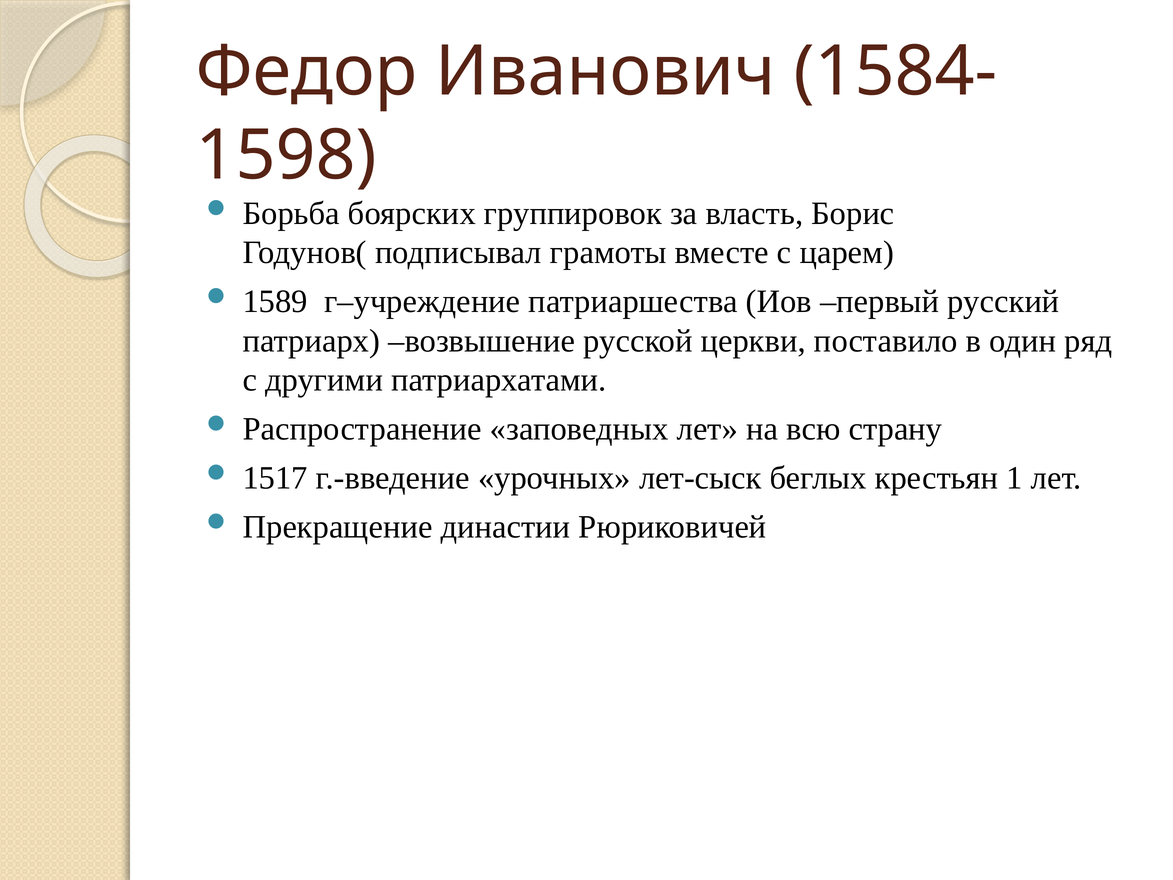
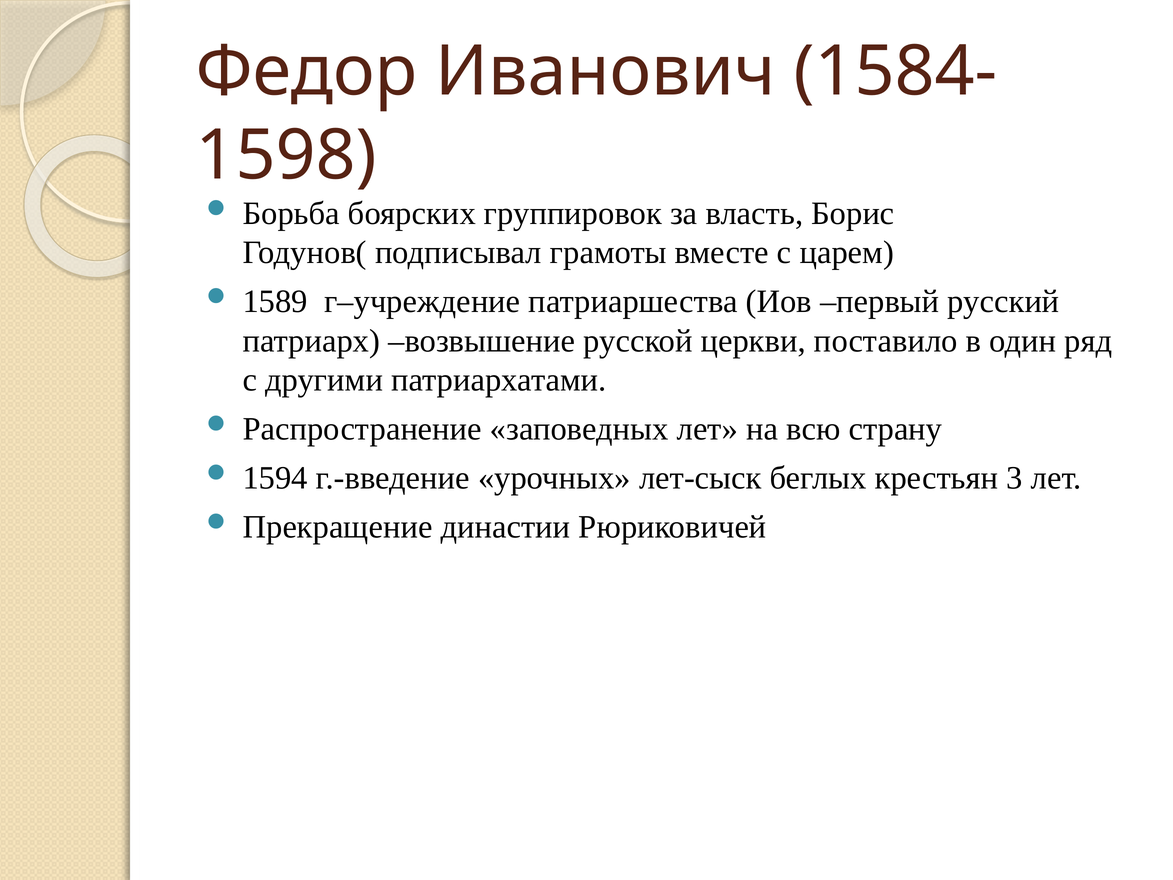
1517: 1517 -> 1594
1: 1 -> 3
